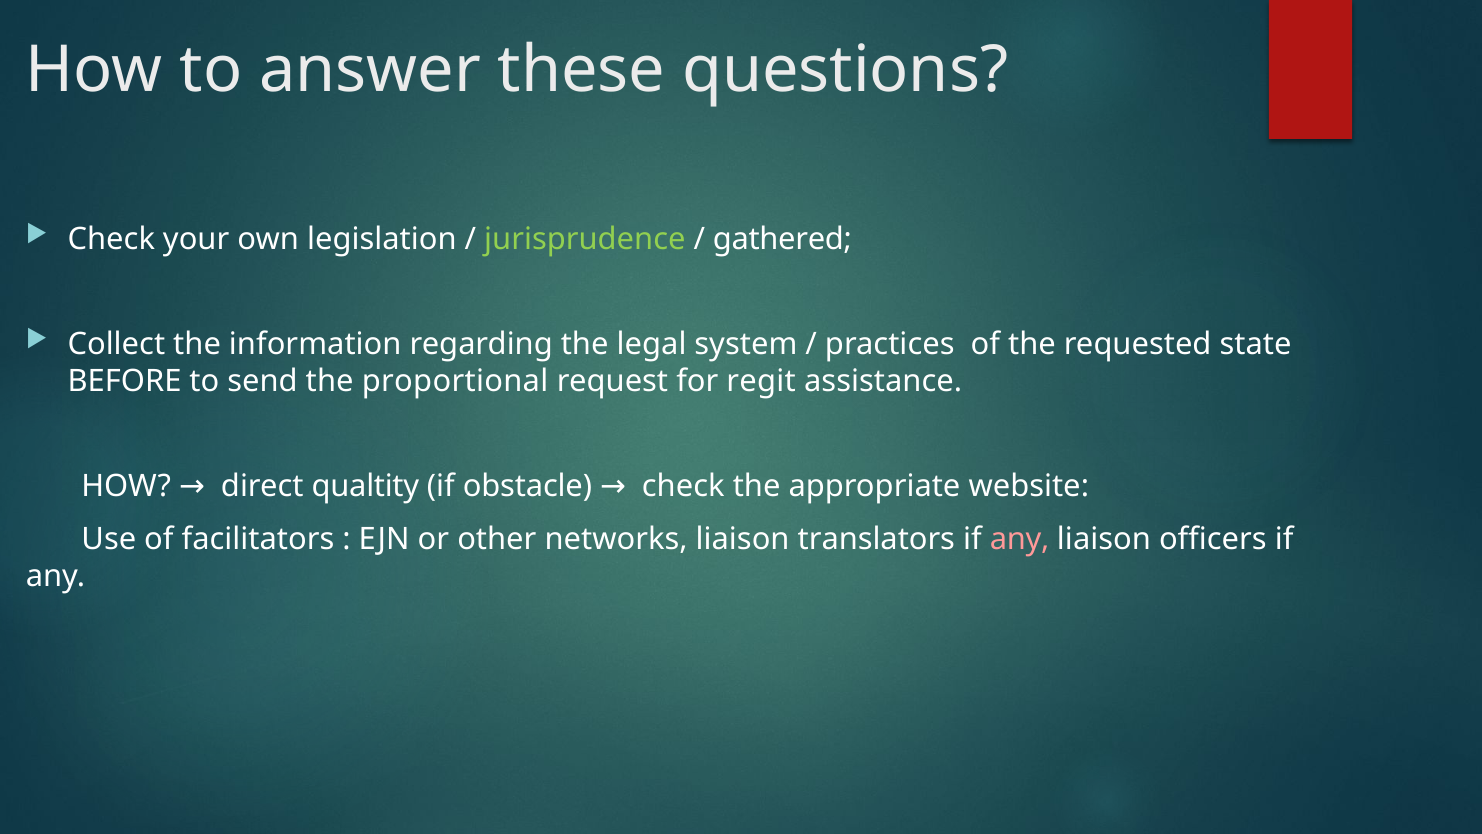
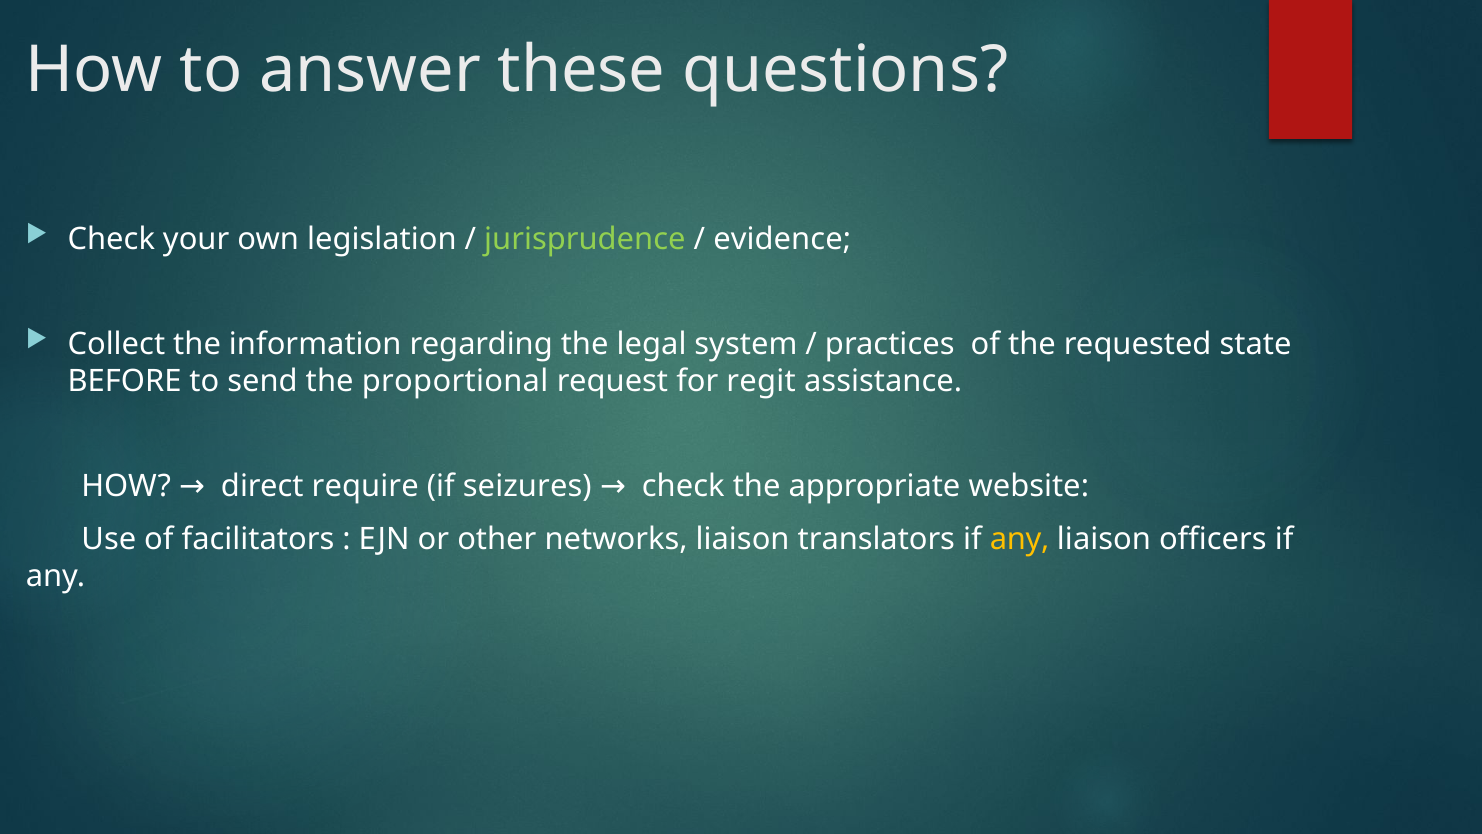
gathered: gathered -> evidence
qualtity: qualtity -> require
obstacle: obstacle -> seizures
any at (1020, 539) colour: pink -> yellow
